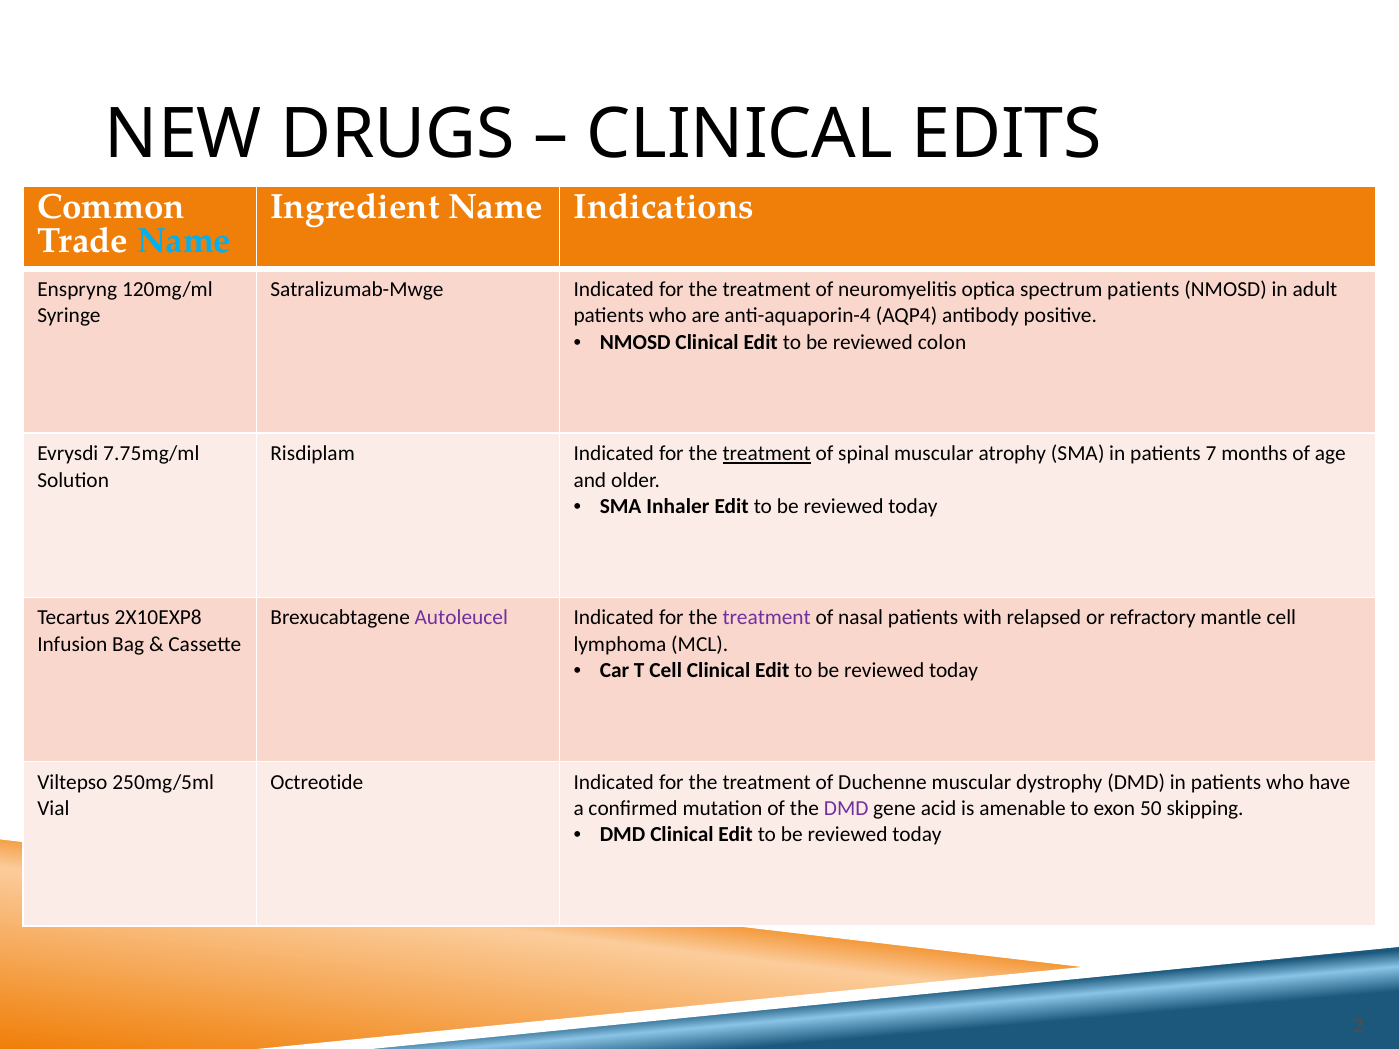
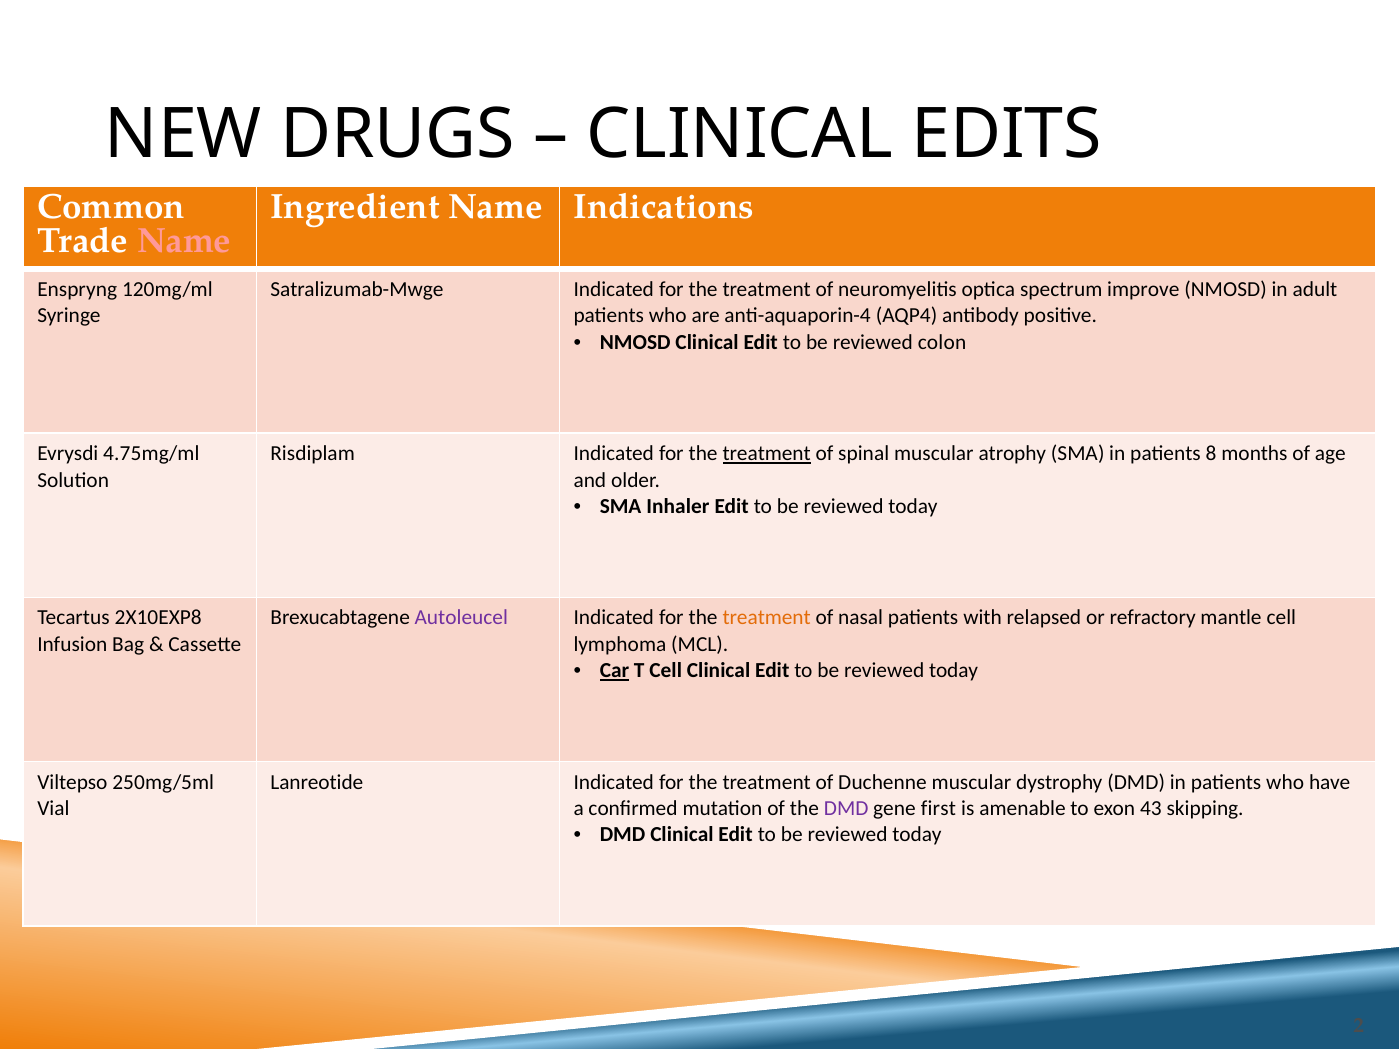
Name at (184, 241) colour: light blue -> pink
spectrum patients: patients -> improve
7.75mg/ml: 7.75mg/ml -> 4.75mg/ml
7: 7 -> 8
treatment at (767, 618) colour: purple -> orange
Car underline: none -> present
Octreotide: Octreotide -> Lanreotide
acid: acid -> first
50: 50 -> 43
